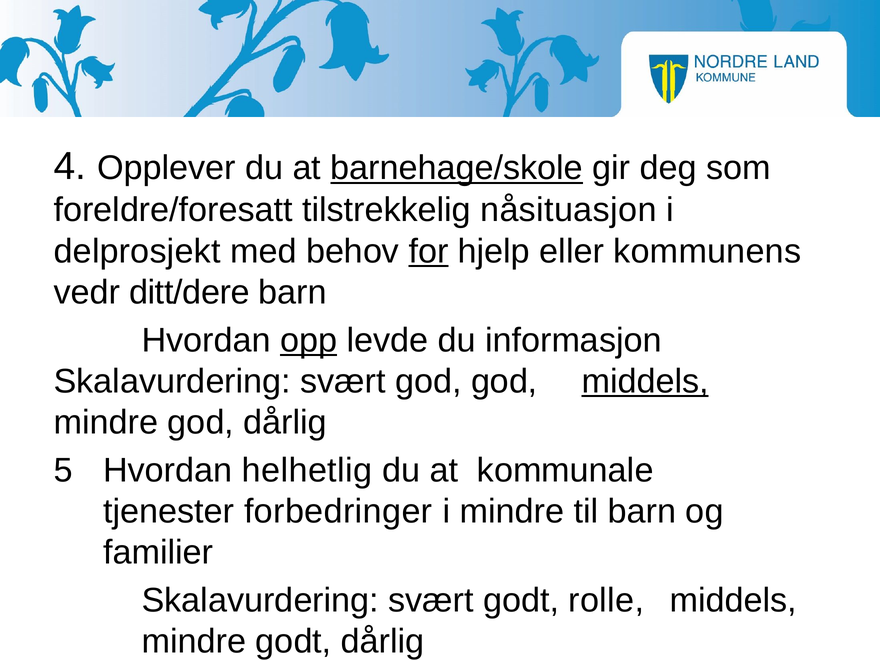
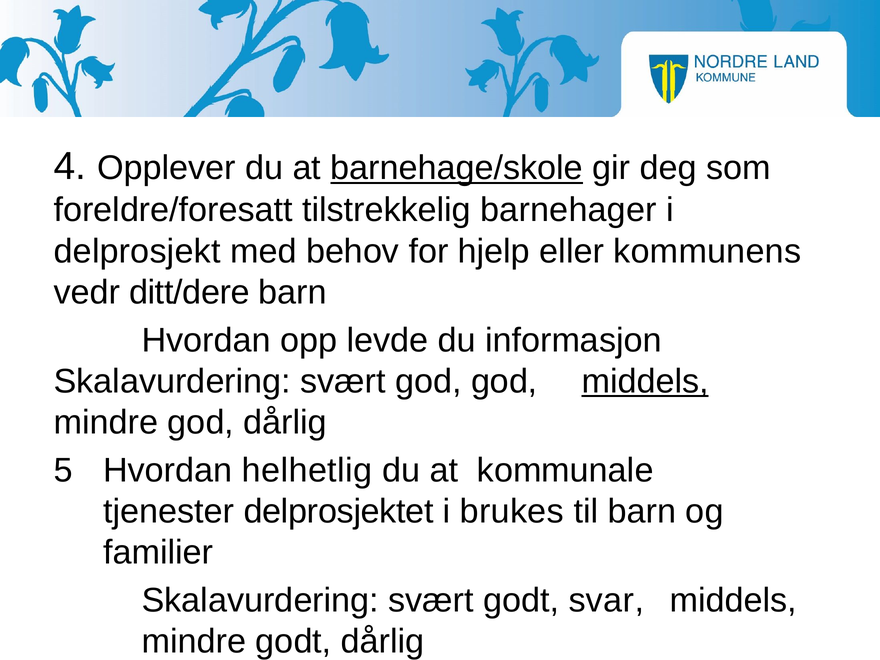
nåsituasjon: nåsituasjon -> barnehager
for underline: present -> none
opp underline: present -> none
forbedringer: forbedringer -> delprosjektet
i mindre: mindre -> brukes
rolle: rolle -> svar
